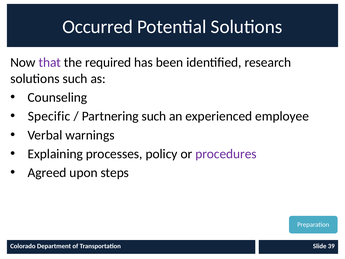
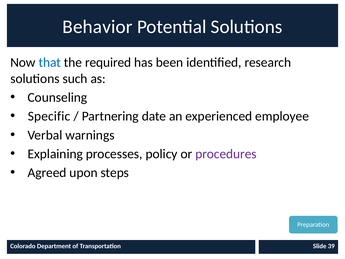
Occurred: Occurred -> Behavior
that colour: purple -> blue
Partnering such: such -> date
